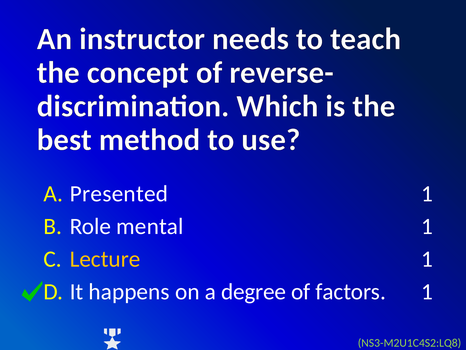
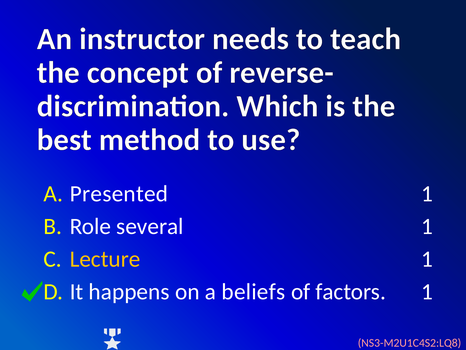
mental: mental -> several
degree: degree -> beliefs
NS3-M2U1C4S2:LQ8 colour: light green -> pink
